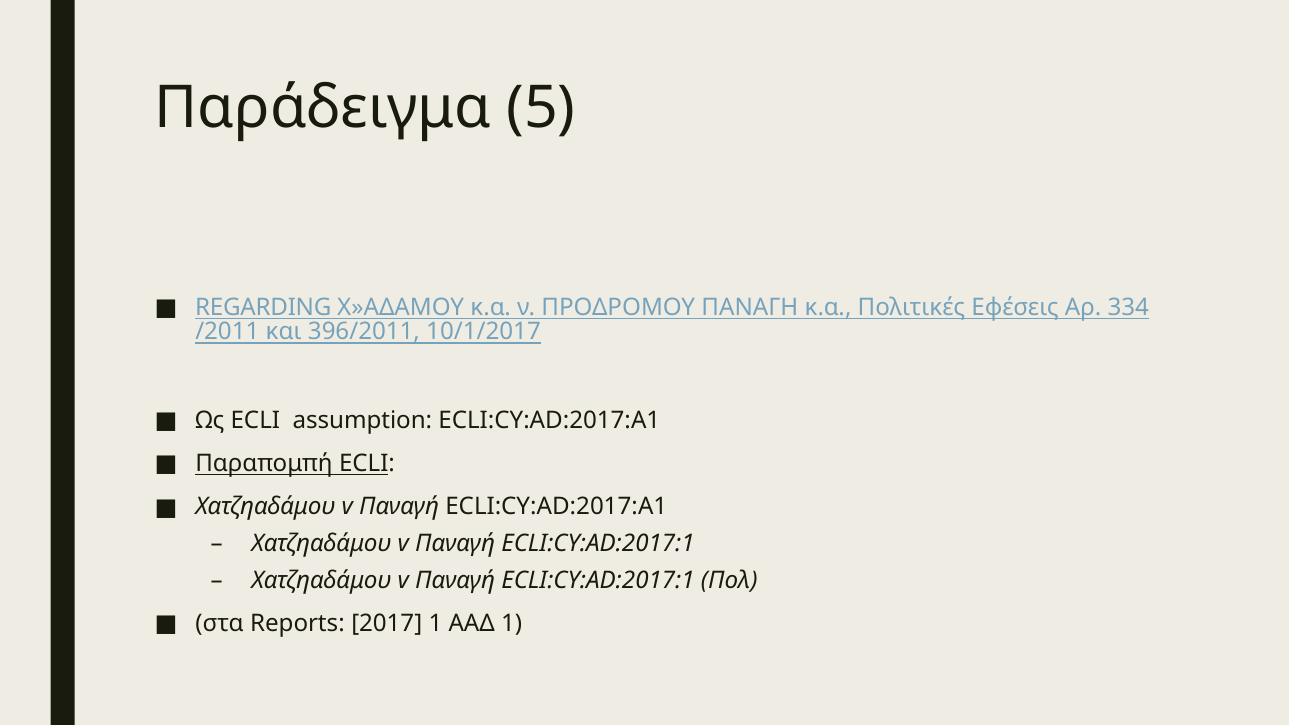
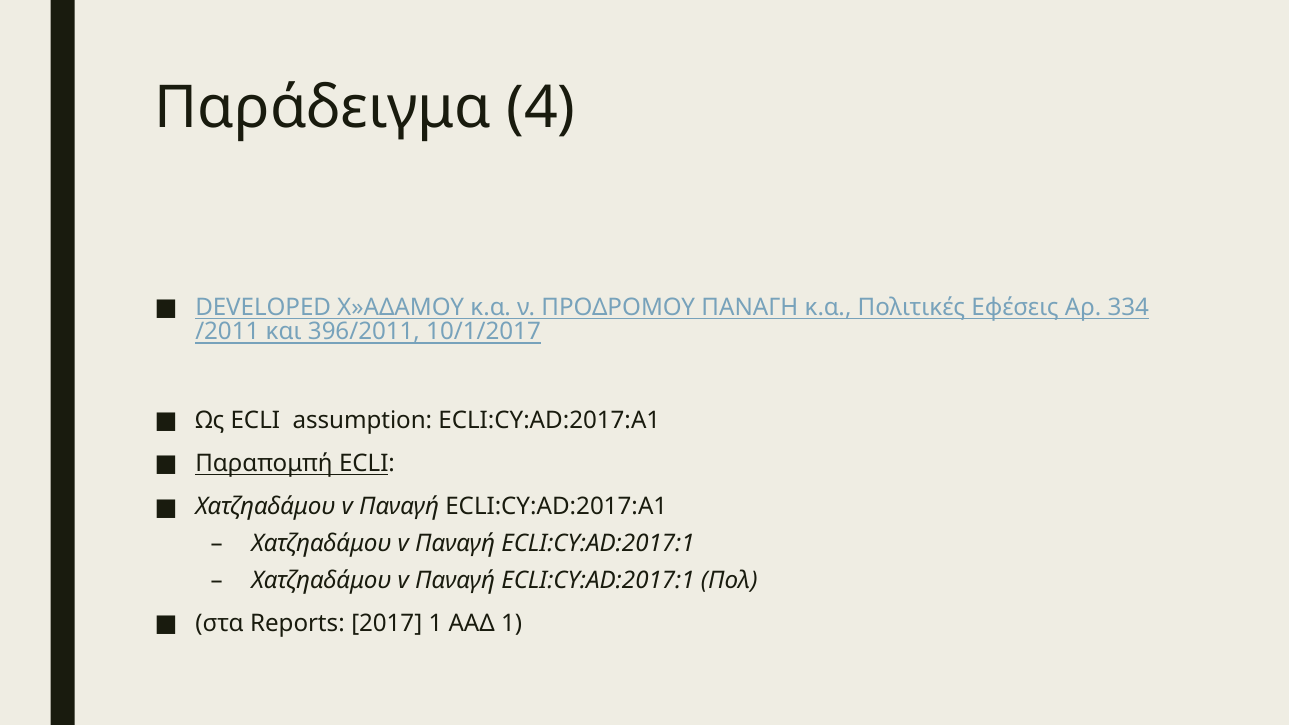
5: 5 -> 4
REGARDING: REGARDING -> DEVELOPED
